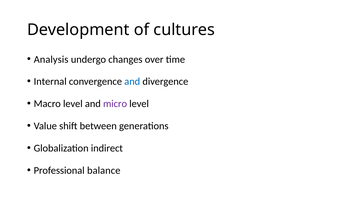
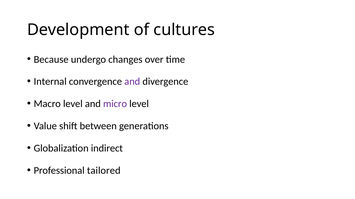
Analysis: Analysis -> Because
and at (132, 82) colour: blue -> purple
balance: balance -> tailored
